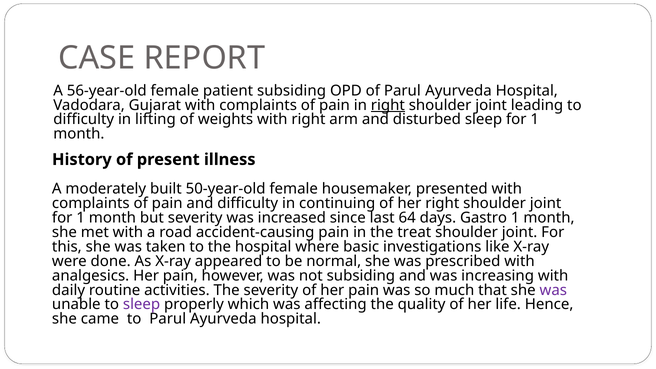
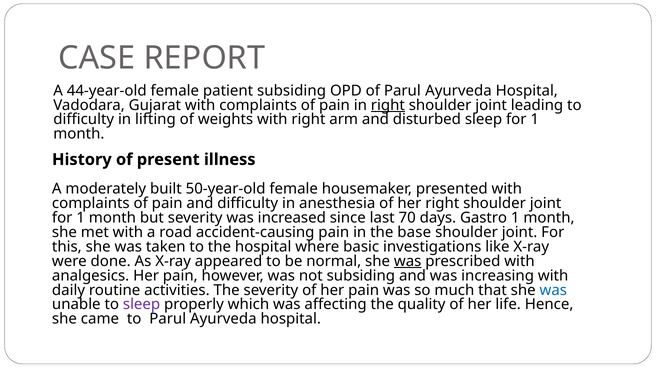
56-year-old: 56-year-old -> 44-year-old
continuing: continuing -> anesthesia
64: 64 -> 70
treat: treat -> base
was at (408, 261) underline: none -> present
was at (553, 290) colour: purple -> blue
